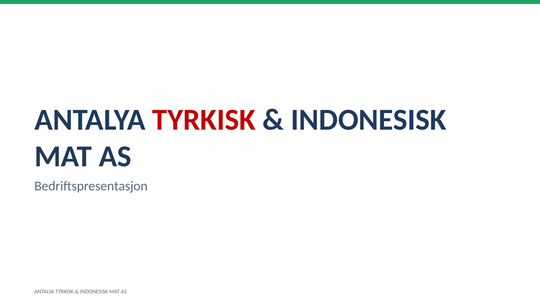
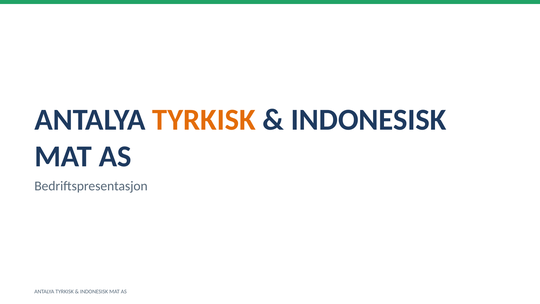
TYRKISK at (204, 120) colour: red -> orange
